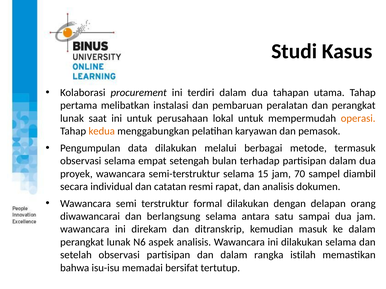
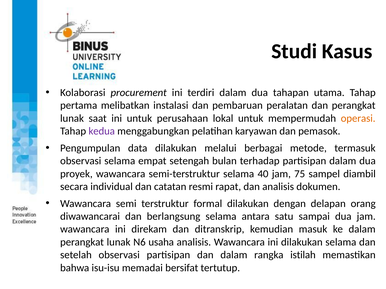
kedua colour: orange -> purple
15: 15 -> 40
70: 70 -> 75
aspek: aspek -> usaha
